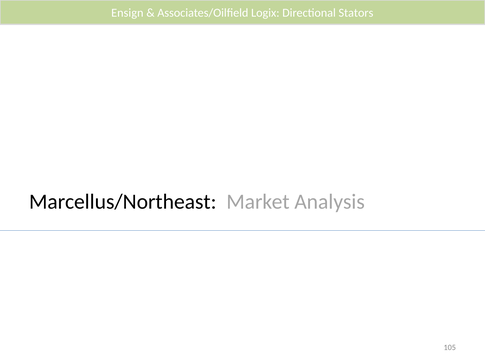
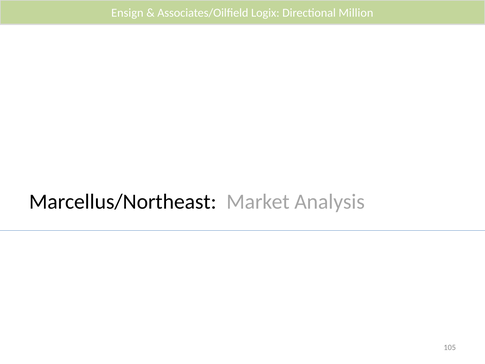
Stators: Stators -> Million
